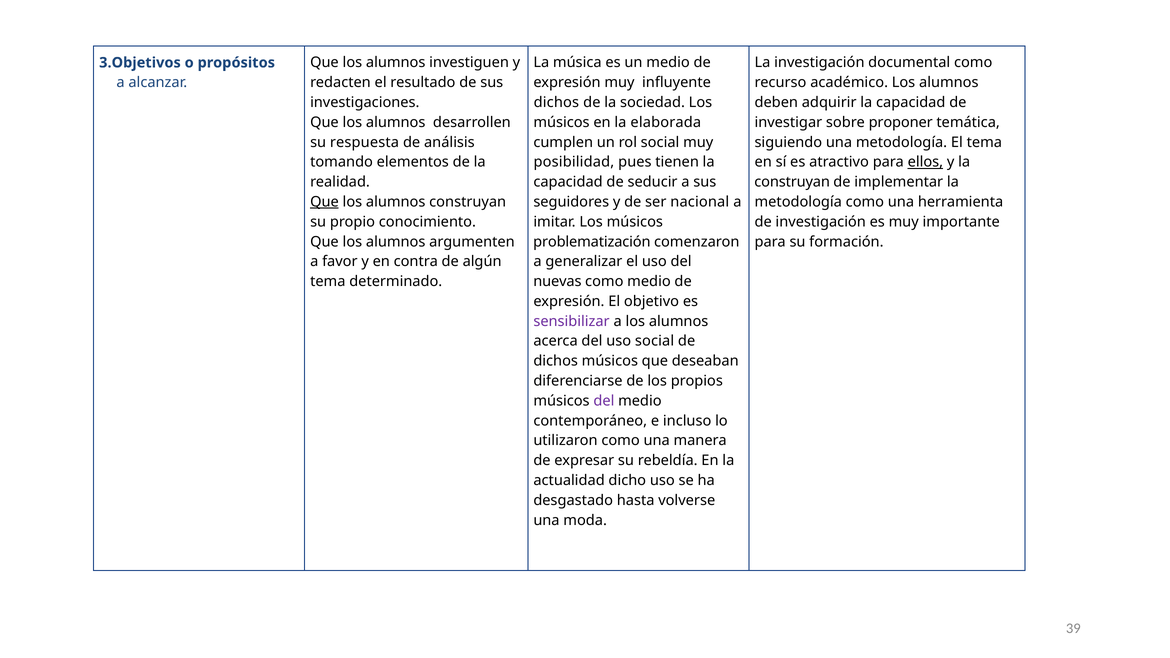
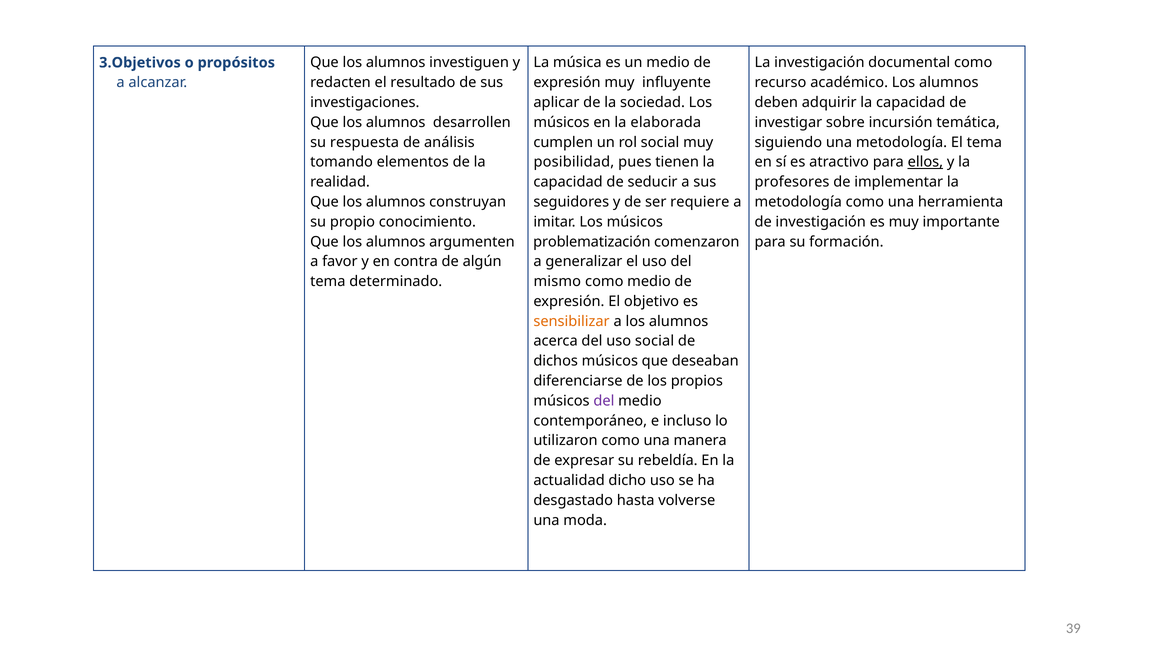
dichos at (556, 102): dichos -> aplicar
proponer: proponer -> incursión
construyan at (792, 182): construyan -> profesores
Que at (324, 202) underline: present -> none
nacional: nacional -> requiere
nuevas: nuevas -> mismo
sensibilizar colour: purple -> orange
